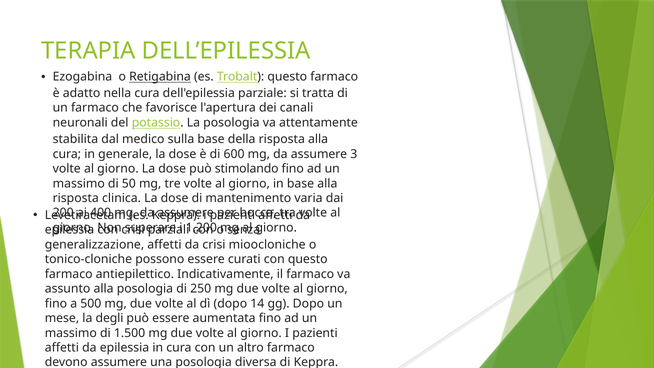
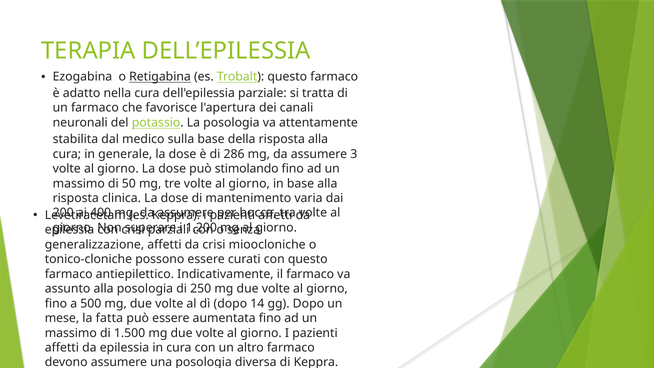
600: 600 -> 286
degli: degli -> fatta
